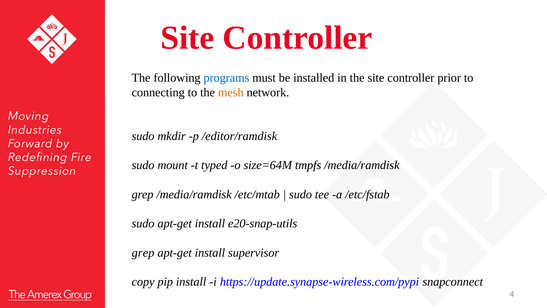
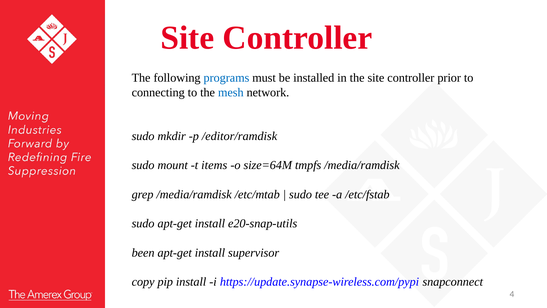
mesh colour: orange -> blue
typed: typed -> items
grep at (143, 253): grep -> been
